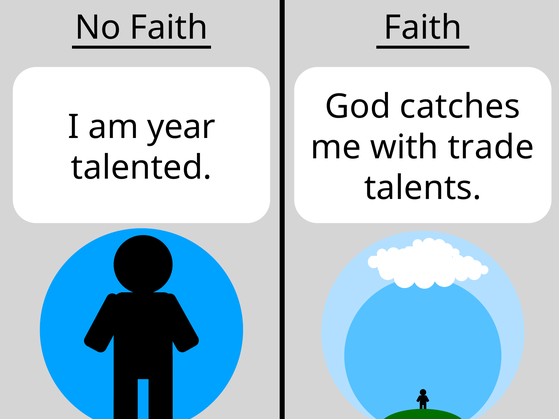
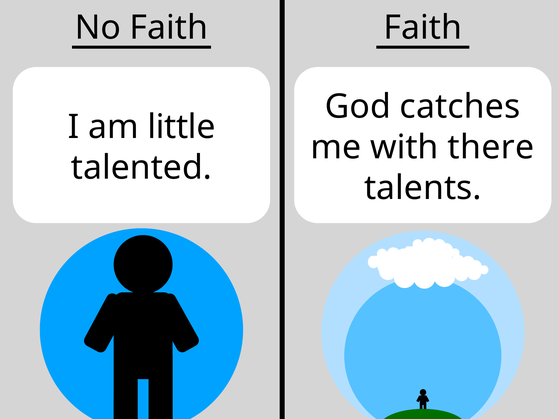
year: year -> little
trade: trade -> there
